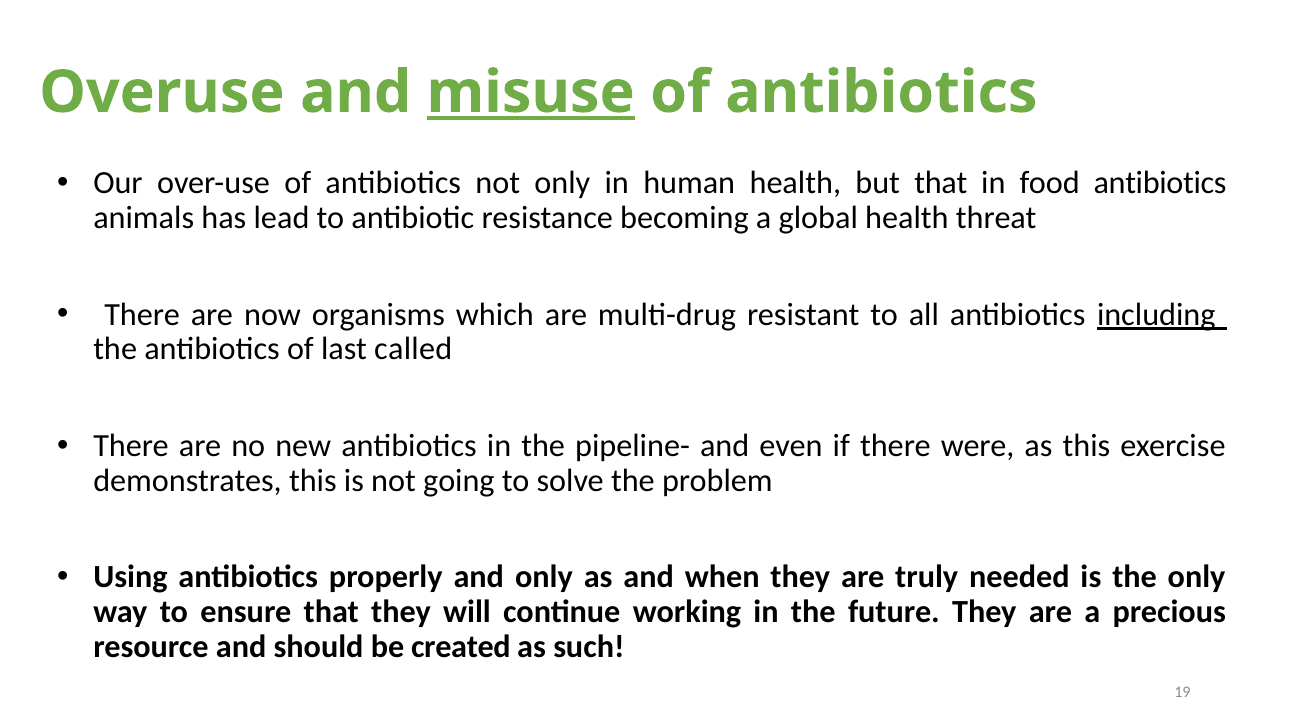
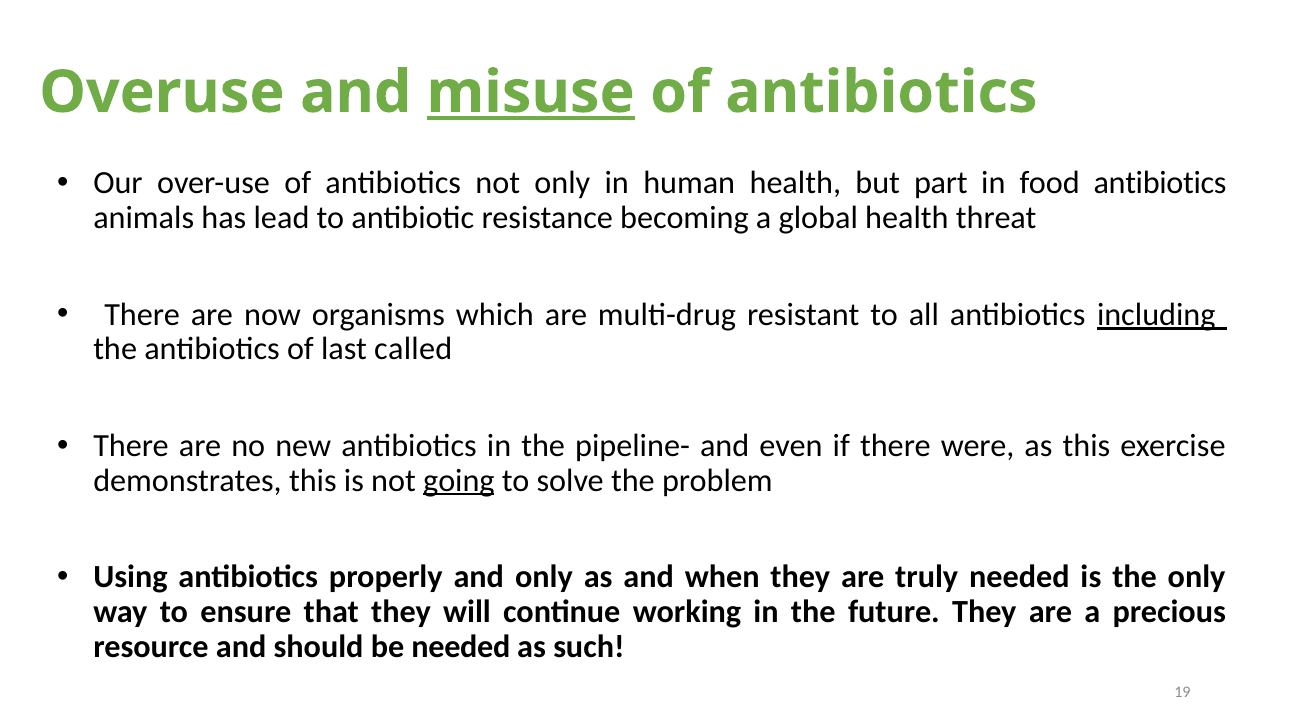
but that: that -> part
going underline: none -> present
be created: created -> needed
